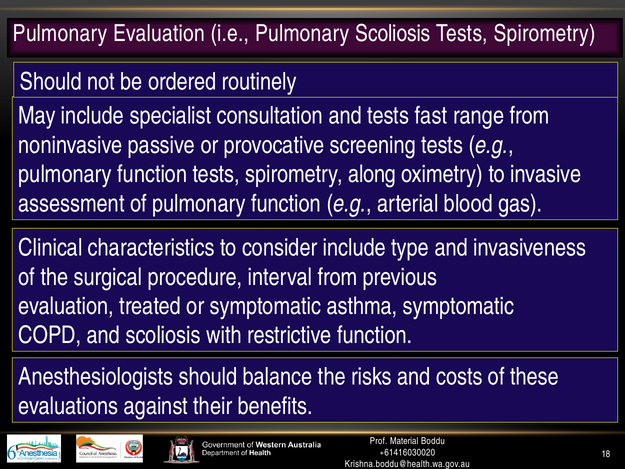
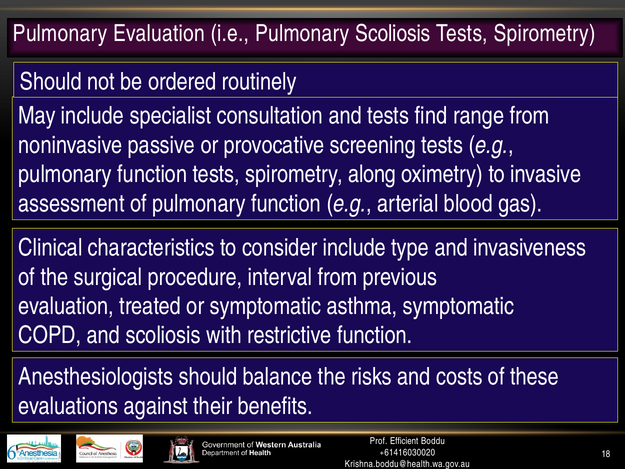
fast: fast -> find
Material: Material -> Efficient
